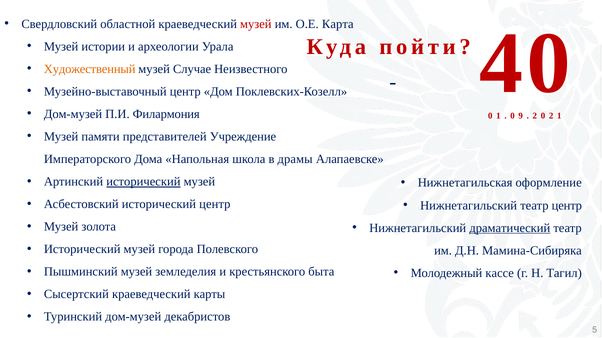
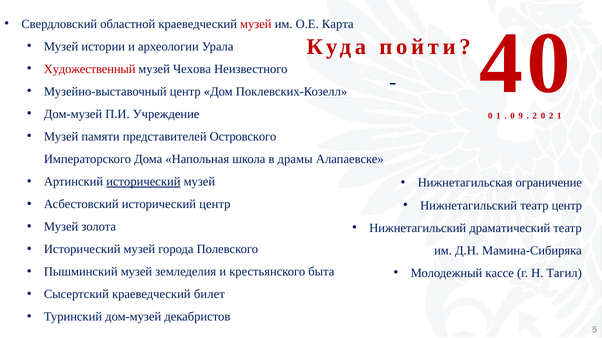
Художественный colour: orange -> red
Случае: Случае -> Чехова
Филармония: Филармония -> Учреждение
Учреждение: Учреждение -> Островского
оформление: оформление -> ограничение
драматический underline: present -> none
карты: карты -> билет
